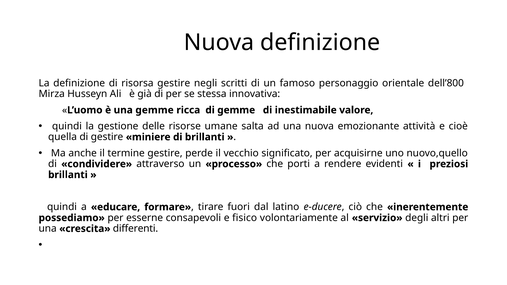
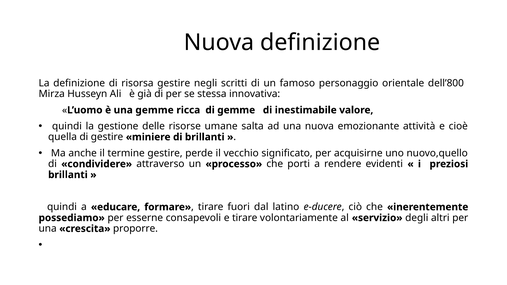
e fisico: fisico -> tirare
differenti: differenti -> proporre
